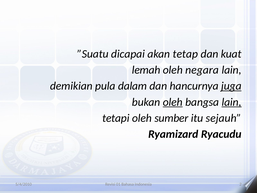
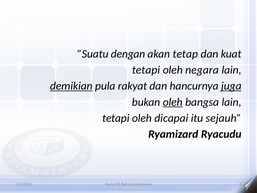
dicapai: dicapai -> dengan
lemah at (146, 70): lemah -> tetapi
demikian underline: none -> present
dalam: dalam -> rakyat
lain at (232, 102) underline: present -> none
sumber: sumber -> dicapai
